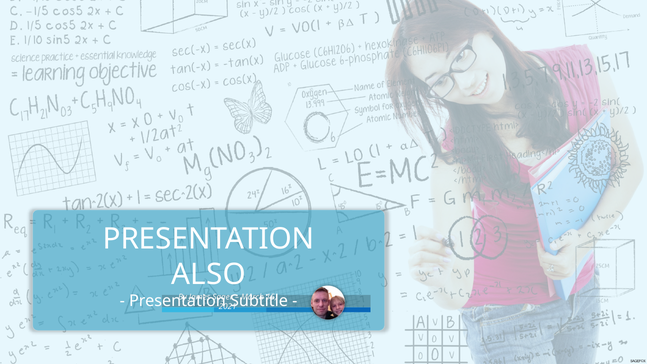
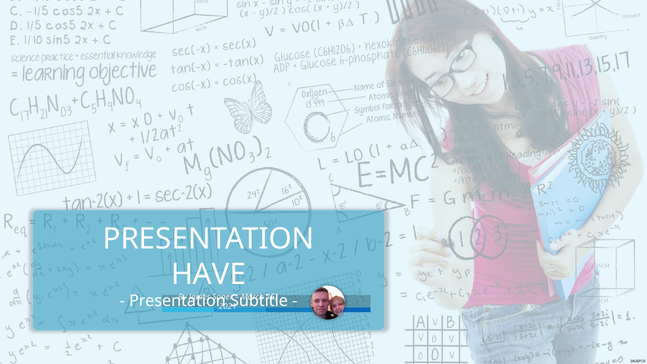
ALSO: ALSO -> HAVE
